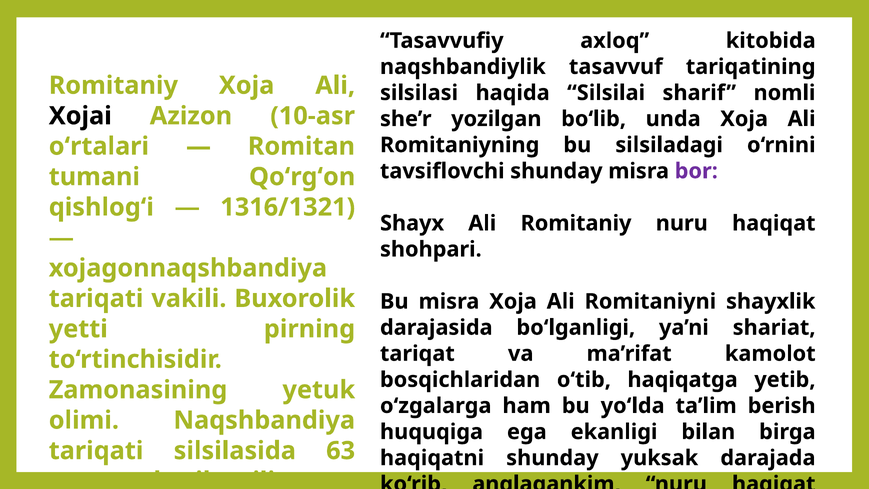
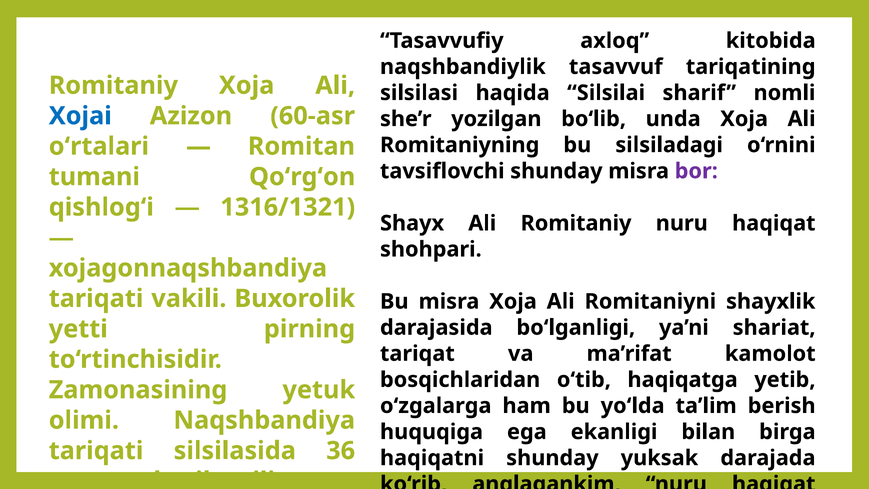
Xojai colour: black -> blue
10-asr: 10-asr -> 60-asr
63: 63 -> 36
